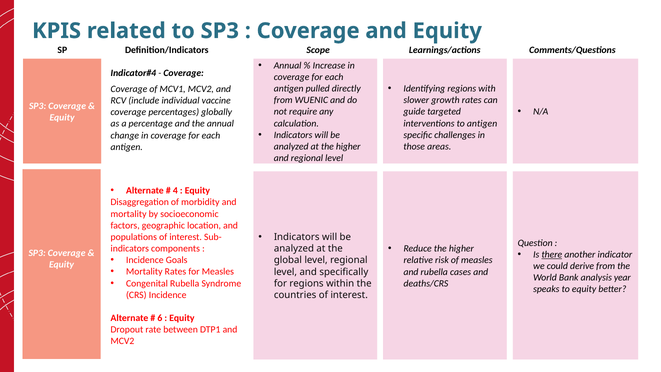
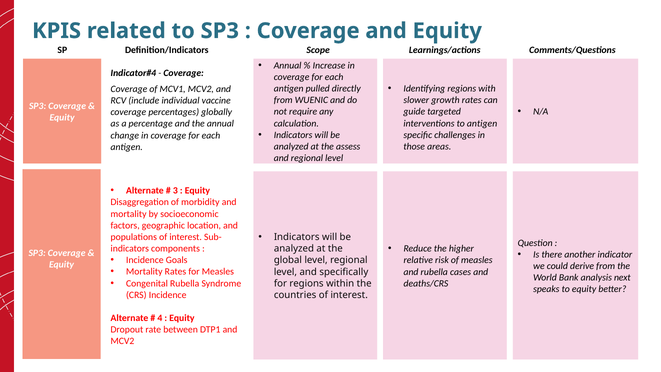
at the higher: higher -> assess
4: 4 -> 3
there underline: present -> none
year: year -> next
6: 6 -> 4
